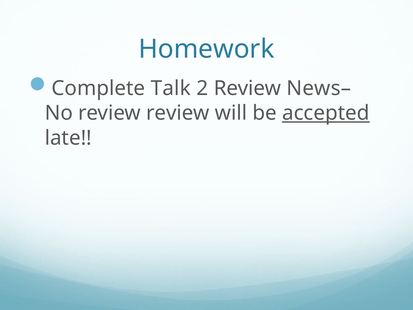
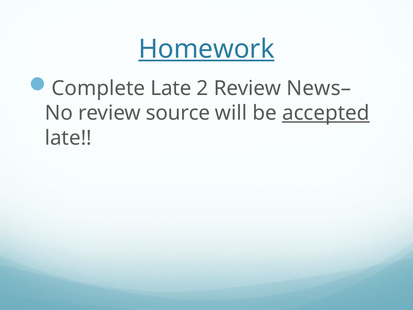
Homework underline: none -> present
Complete Talk: Talk -> Late
review review: review -> source
